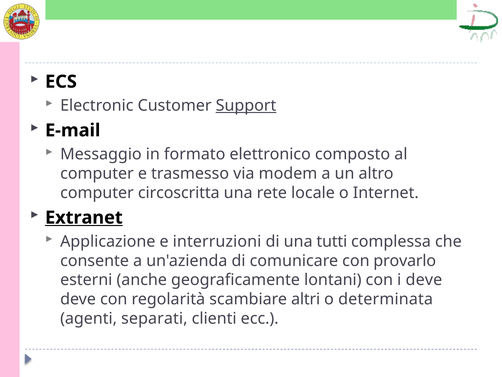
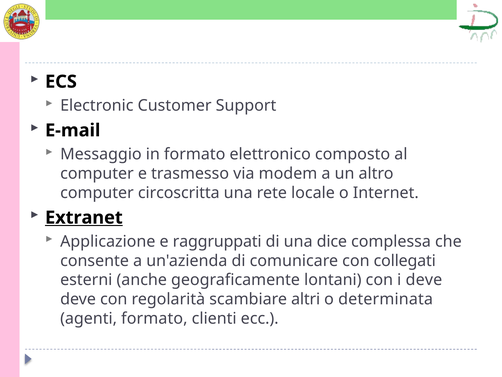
Support underline: present -> none
interruzioni: interruzioni -> raggruppati
tutti: tutti -> dice
provarlo: provarlo -> collegati
agenti separati: separati -> formato
